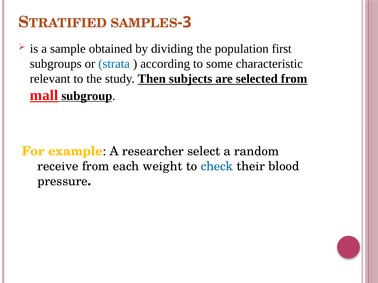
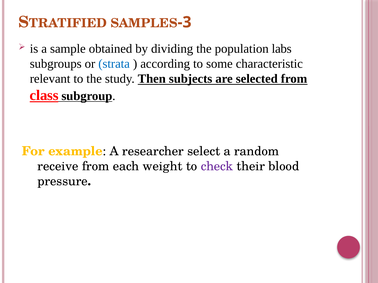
first: first -> labs
mall: mall -> class
check colour: blue -> purple
